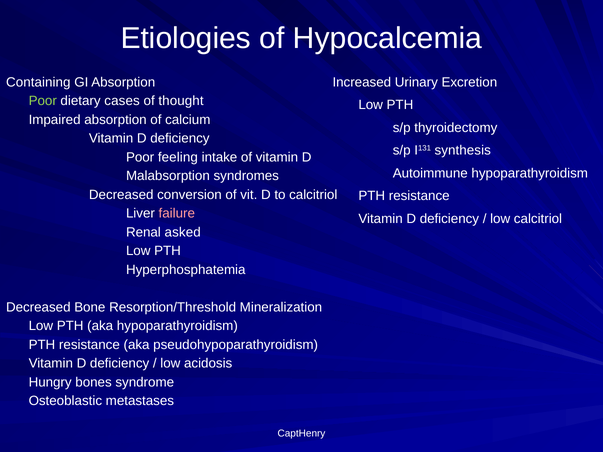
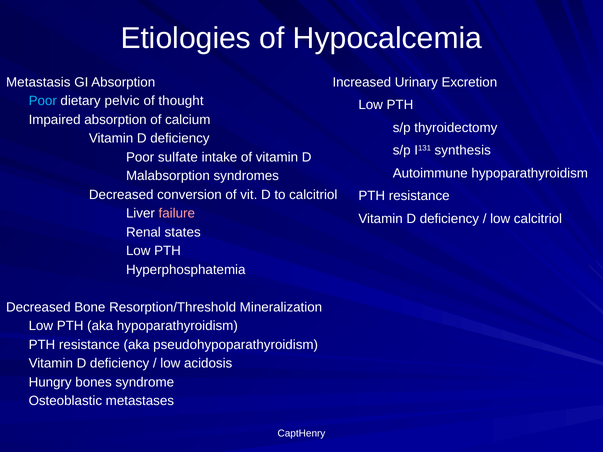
Containing: Containing -> Metastasis
Poor at (43, 101) colour: light green -> light blue
cases: cases -> pelvic
feeling: feeling -> sulfate
asked: asked -> states
